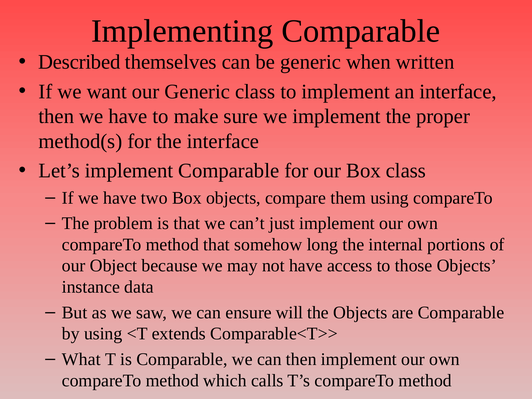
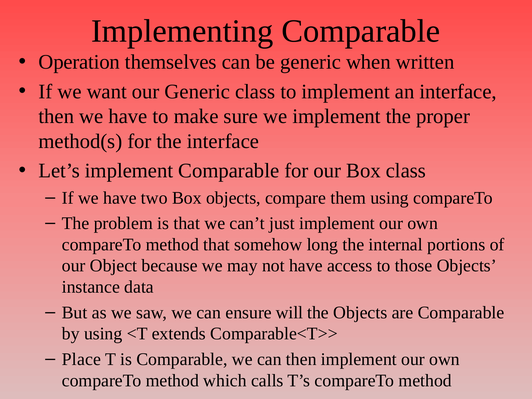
Described: Described -> Operation
What: What -> Place
